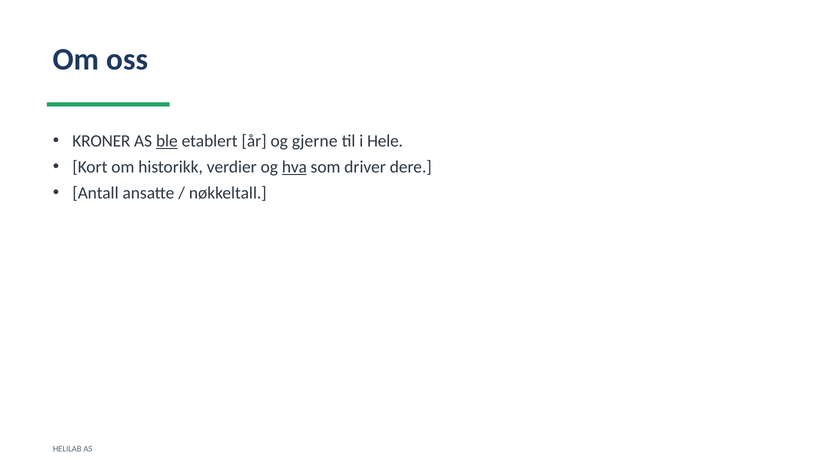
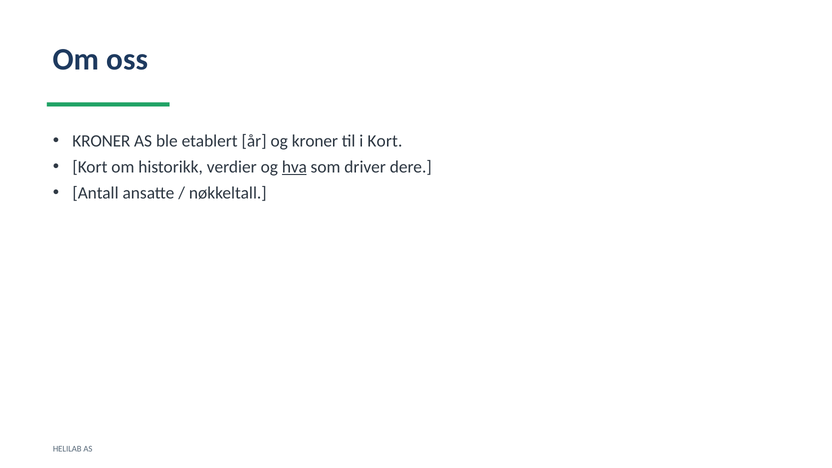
ble underline: present -> none
og gjerne: gjerne -> kroner
i Hele: Hele -> Kort
